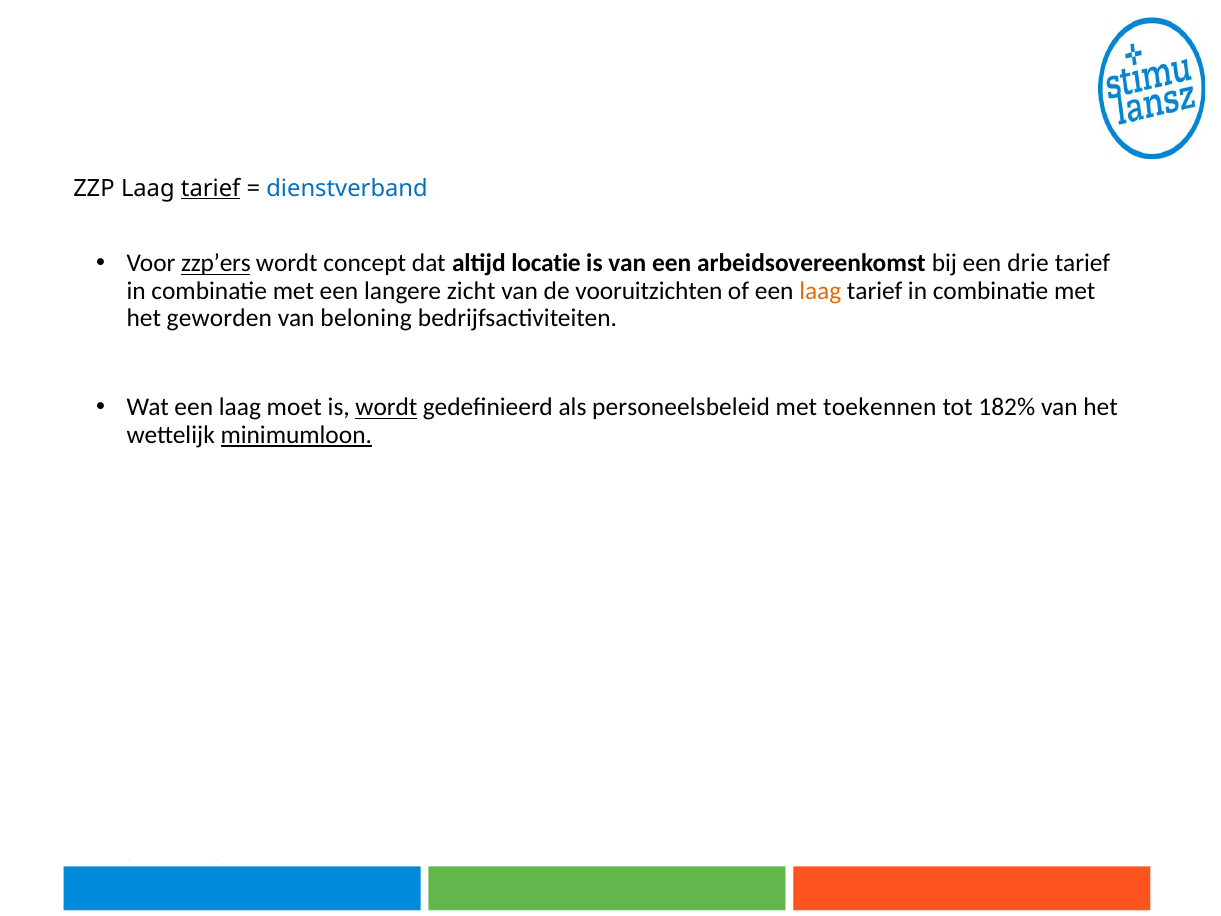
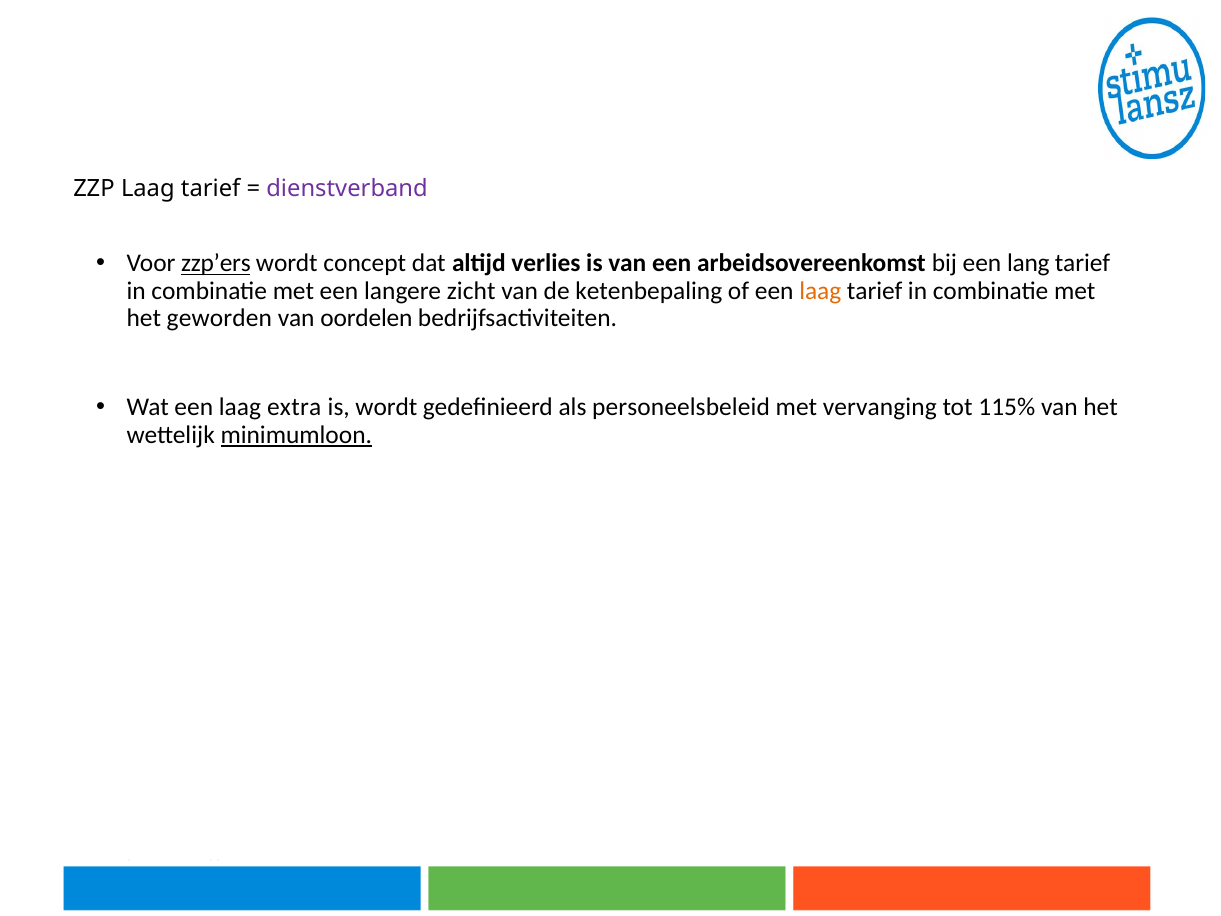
tarief at (211, 188) underline: present -> none
dienstverband colour: blue -> purple
locatie: locatie -> verlies
drie: drie -> lang
vooruitzichten: vooruitzichten -> ketenbepaling
beloning: beloning -> oordelen
moet: moet -> extra
wordt at (386, 407) underline: present -> none
toekennen: toekennen -> vervanging
182%: 182% -> 115%
